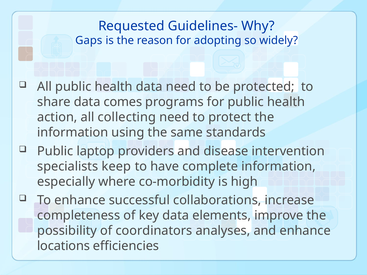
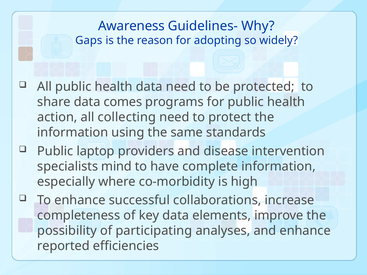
Requested: Requested -> Awareness
keep: keep -> mind
coordinators: coordinators -> participating
locations: locations -> reported
